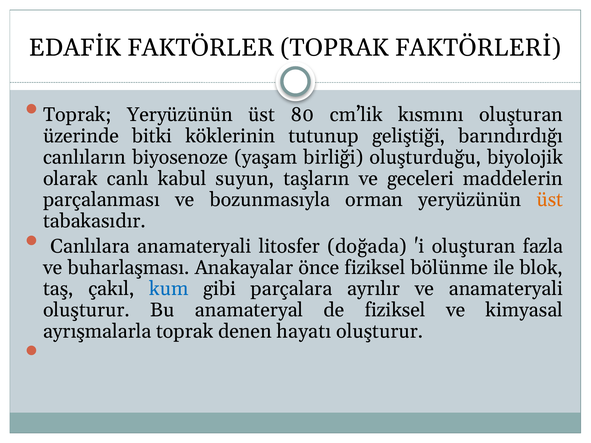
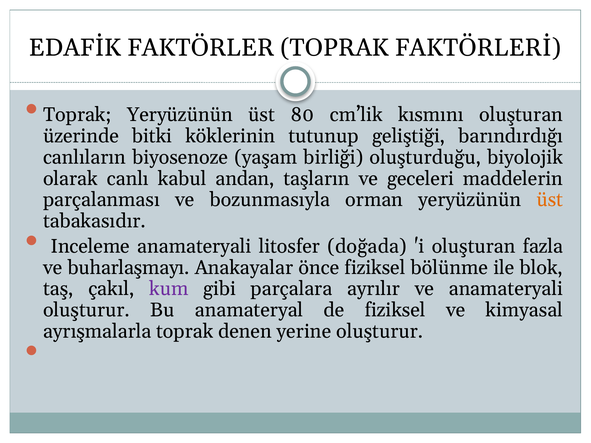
suyun: suyun -> andan
Canlılara: Canlılara -> Inceleme
buharlaşması: buharlaşması -> buharlaşmayı
kum colour: blue -> purple
hayatı: hayatı -> yerine
